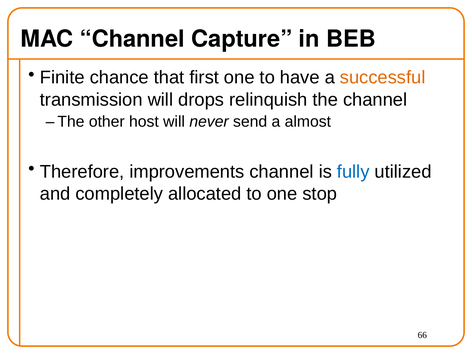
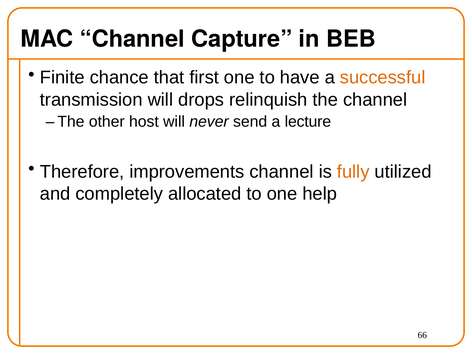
almost: almost -> lecture
fully colour: blue -> orange
stop: stop -> help
